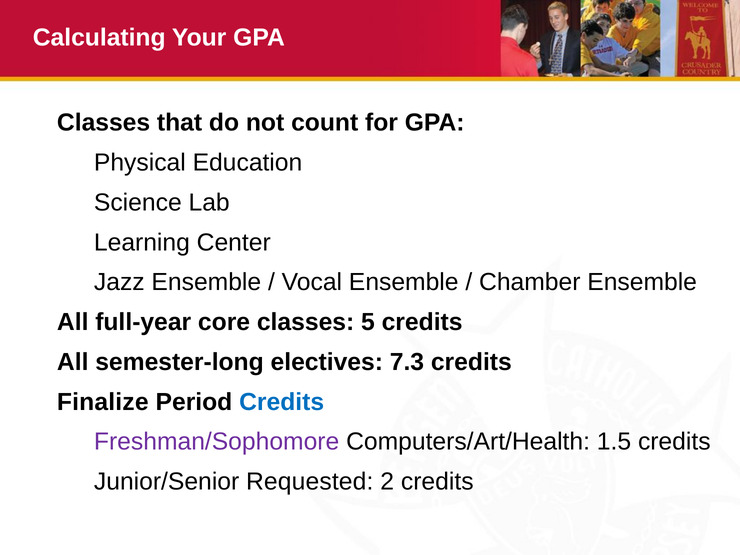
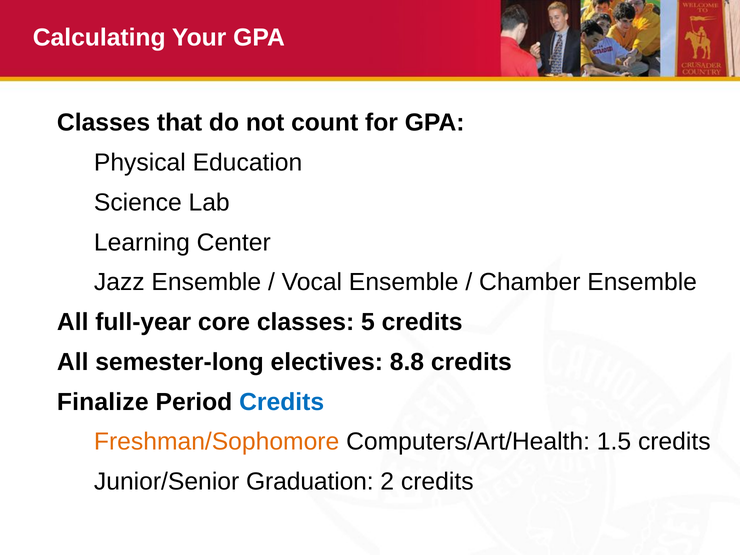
7.3: 7.3 -> 8.8
Freshman/Sophomore colour: purple -> orange
Requested: Requested -> Graduation
